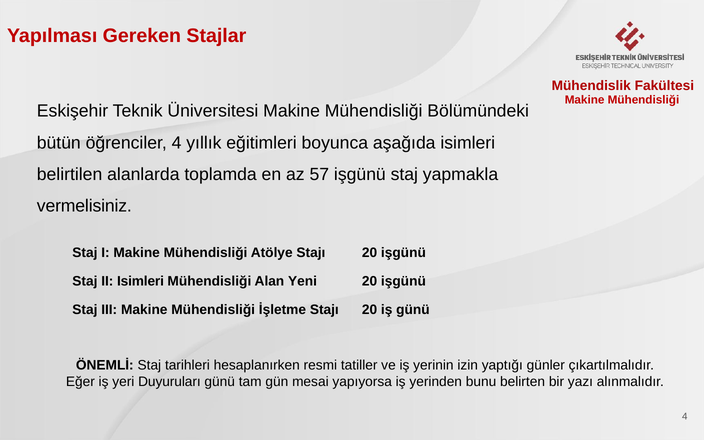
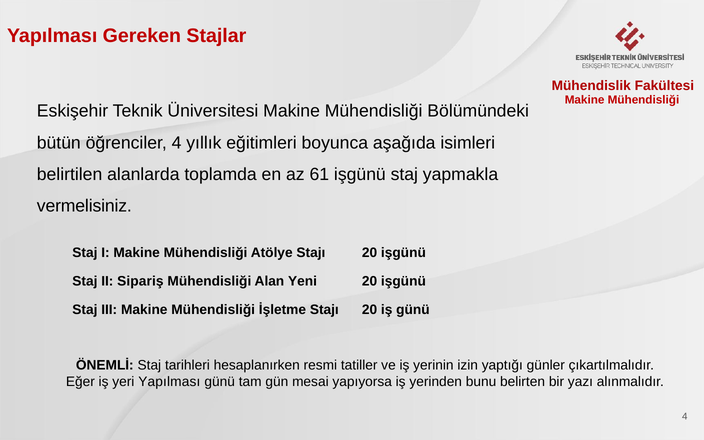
57: 57 -> 61
II Isimleri: Isimleri -> Sipariş
yeri Duyuruları: Duyuruları -> Yapılması
